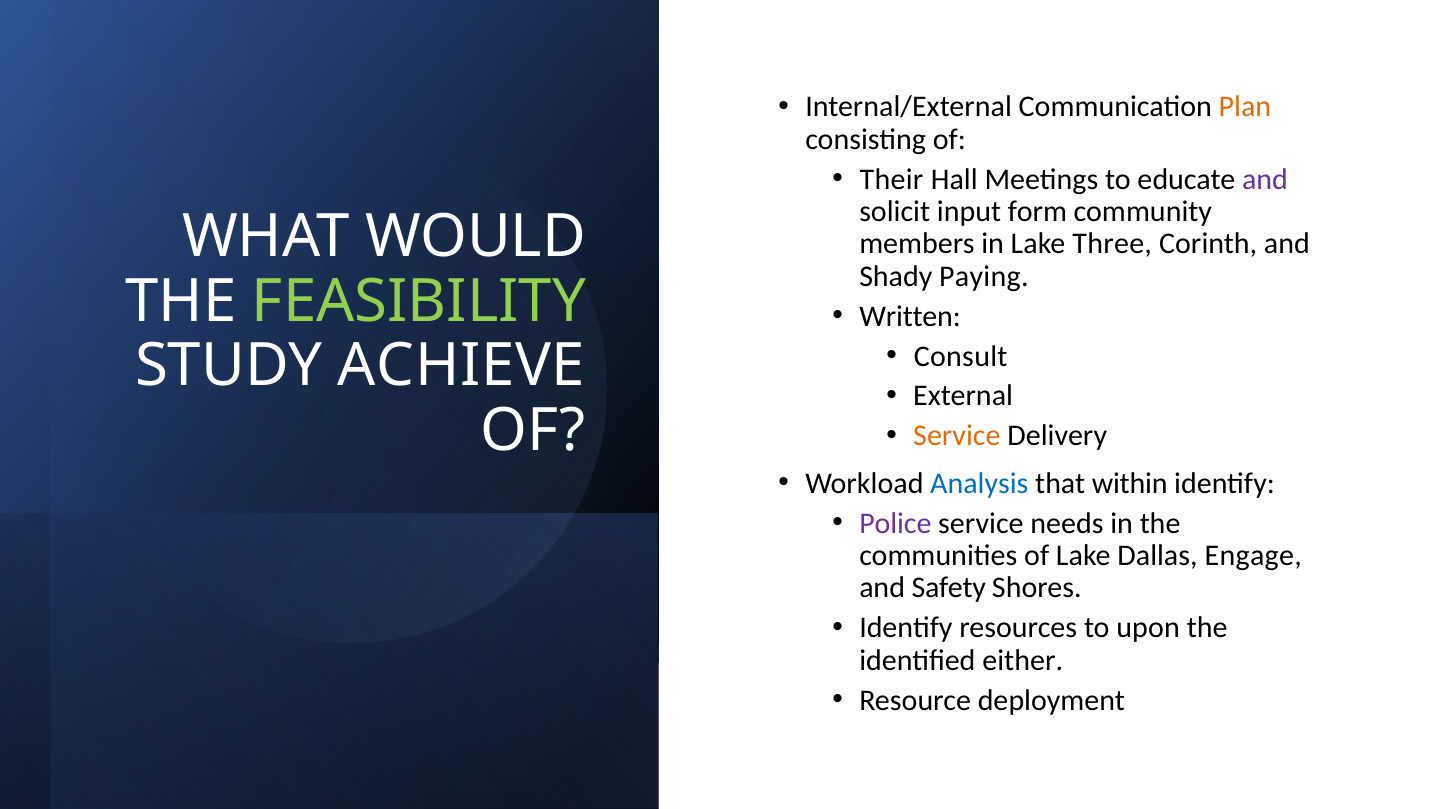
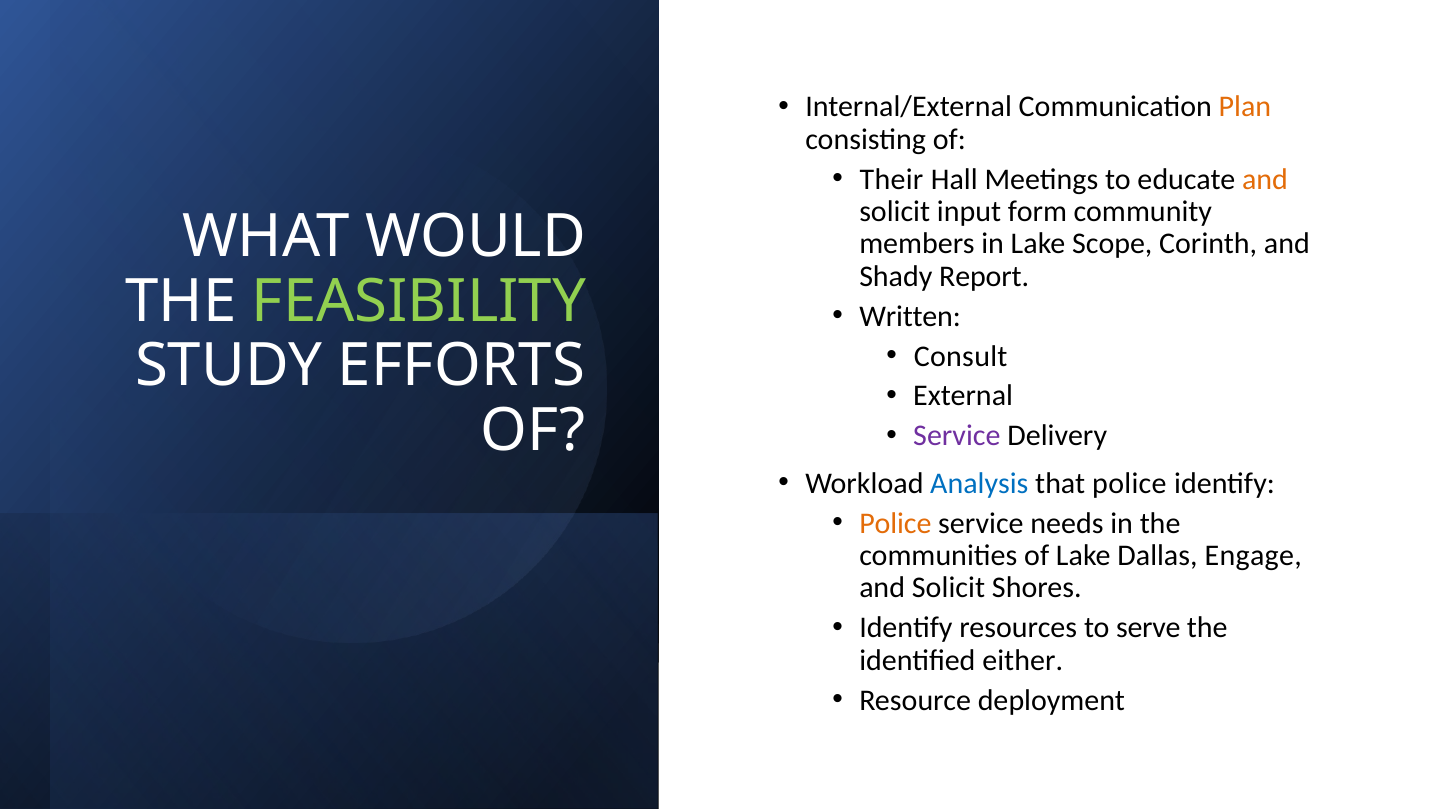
and at (1265, 179) colour: purple -> orange
Three: Three -> Scope
Paying: Paying -> Report
ACHIEVE: ACHIEVE -> EFFORTS
Service at (957, 436) colour: orange -> purple
that within: within -> police
Police at (895, 523) colour: purple -> orange
Safety at (949, 588): Safety -> Solicit
upon: upon -> serve
